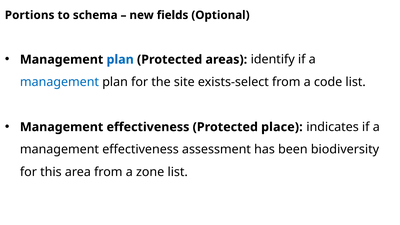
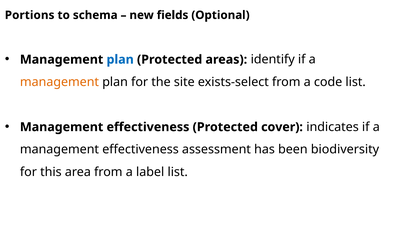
management at (59, 82) colour: blue -> orange
place: place -> cover
zone: zone -> label
